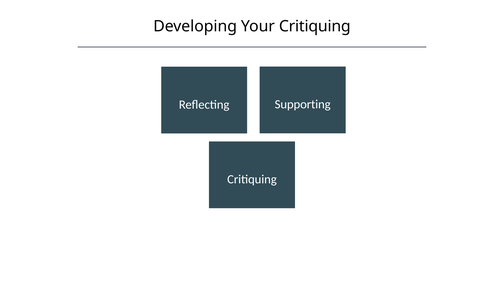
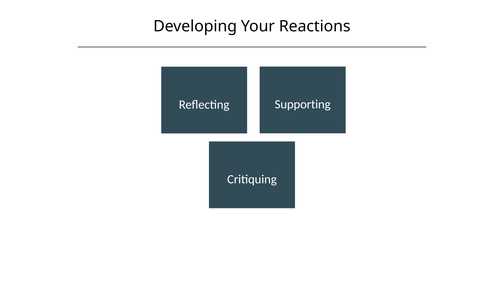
Your Critiquing: Critiquing -> Reactions
